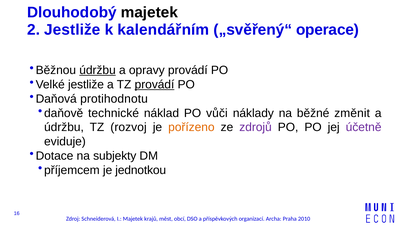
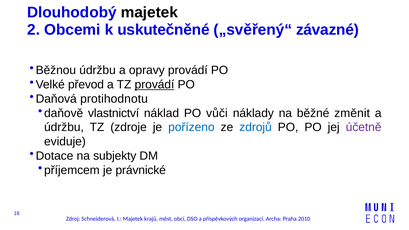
2 Jestliže: Jestliže -> Obcemi
kalendářním: kalendářním -> uskutečněné
operace: operace -> závazné
údržbu at (98, 70) underline: present -> none
Velké jestliže: jestliže -> převod
technické: technické -> vlastnictví
rozvoj: rozvoj -> zdroje
pořízeno colour: orange -> blue
zdrojů colour: purple -> blue
jednotkou: jednotkou -> právnické
